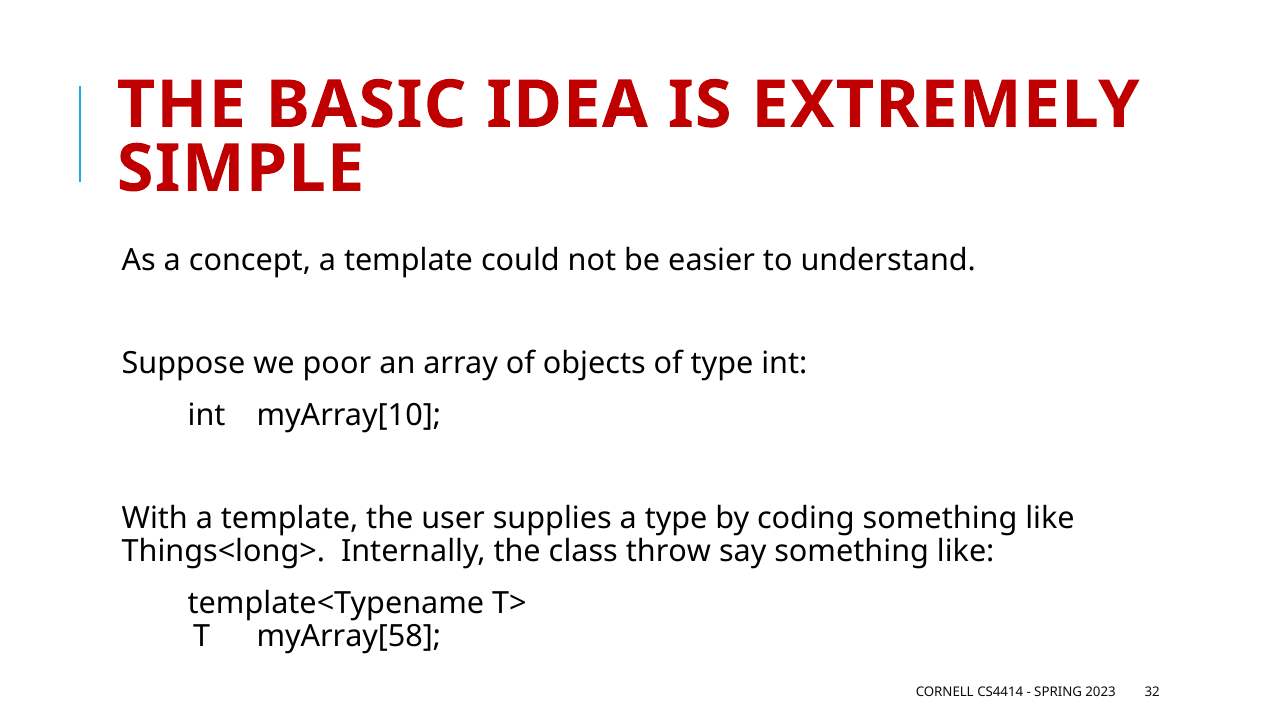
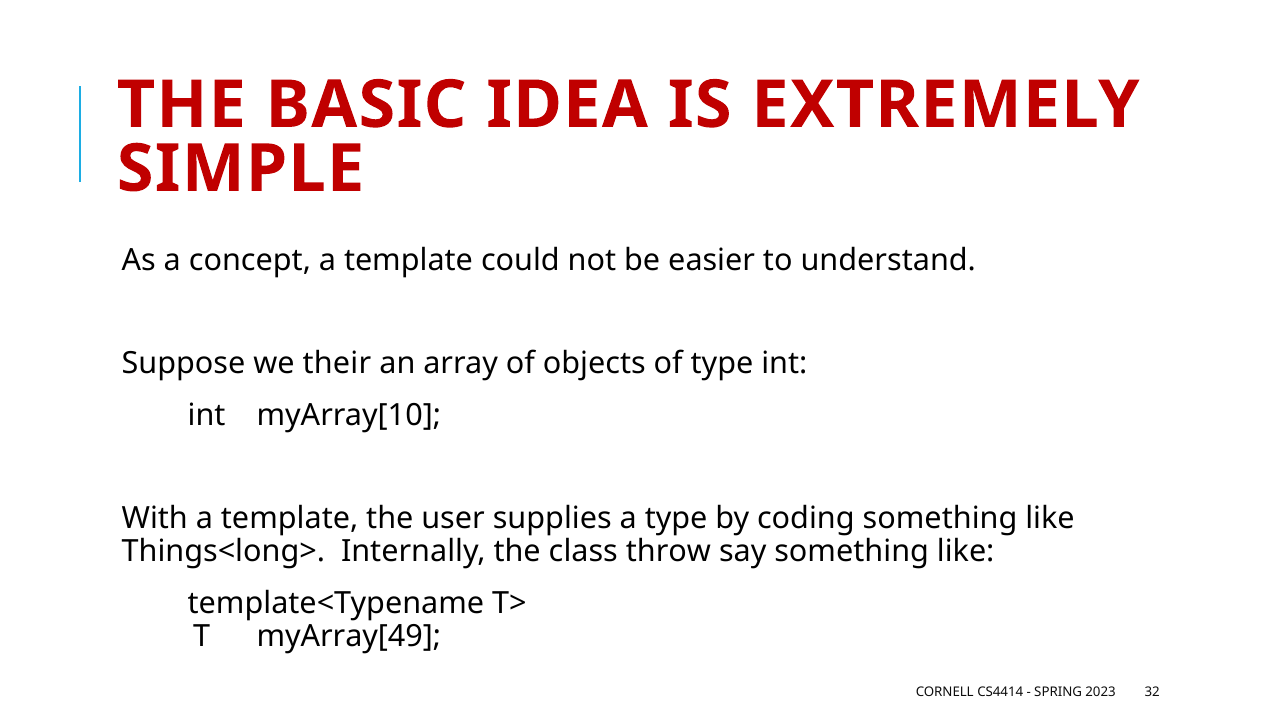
poor: poor -> their
myArray[58: myArray[58 -> myArray[49
